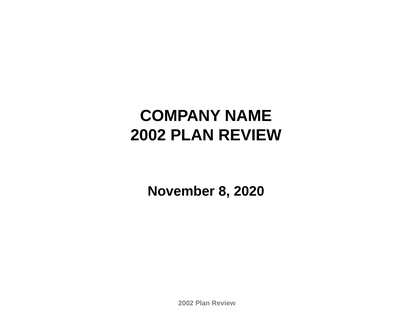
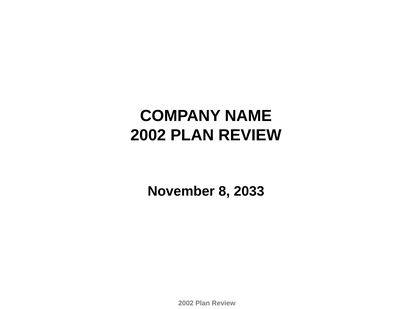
2020: 2020 -> 2033
